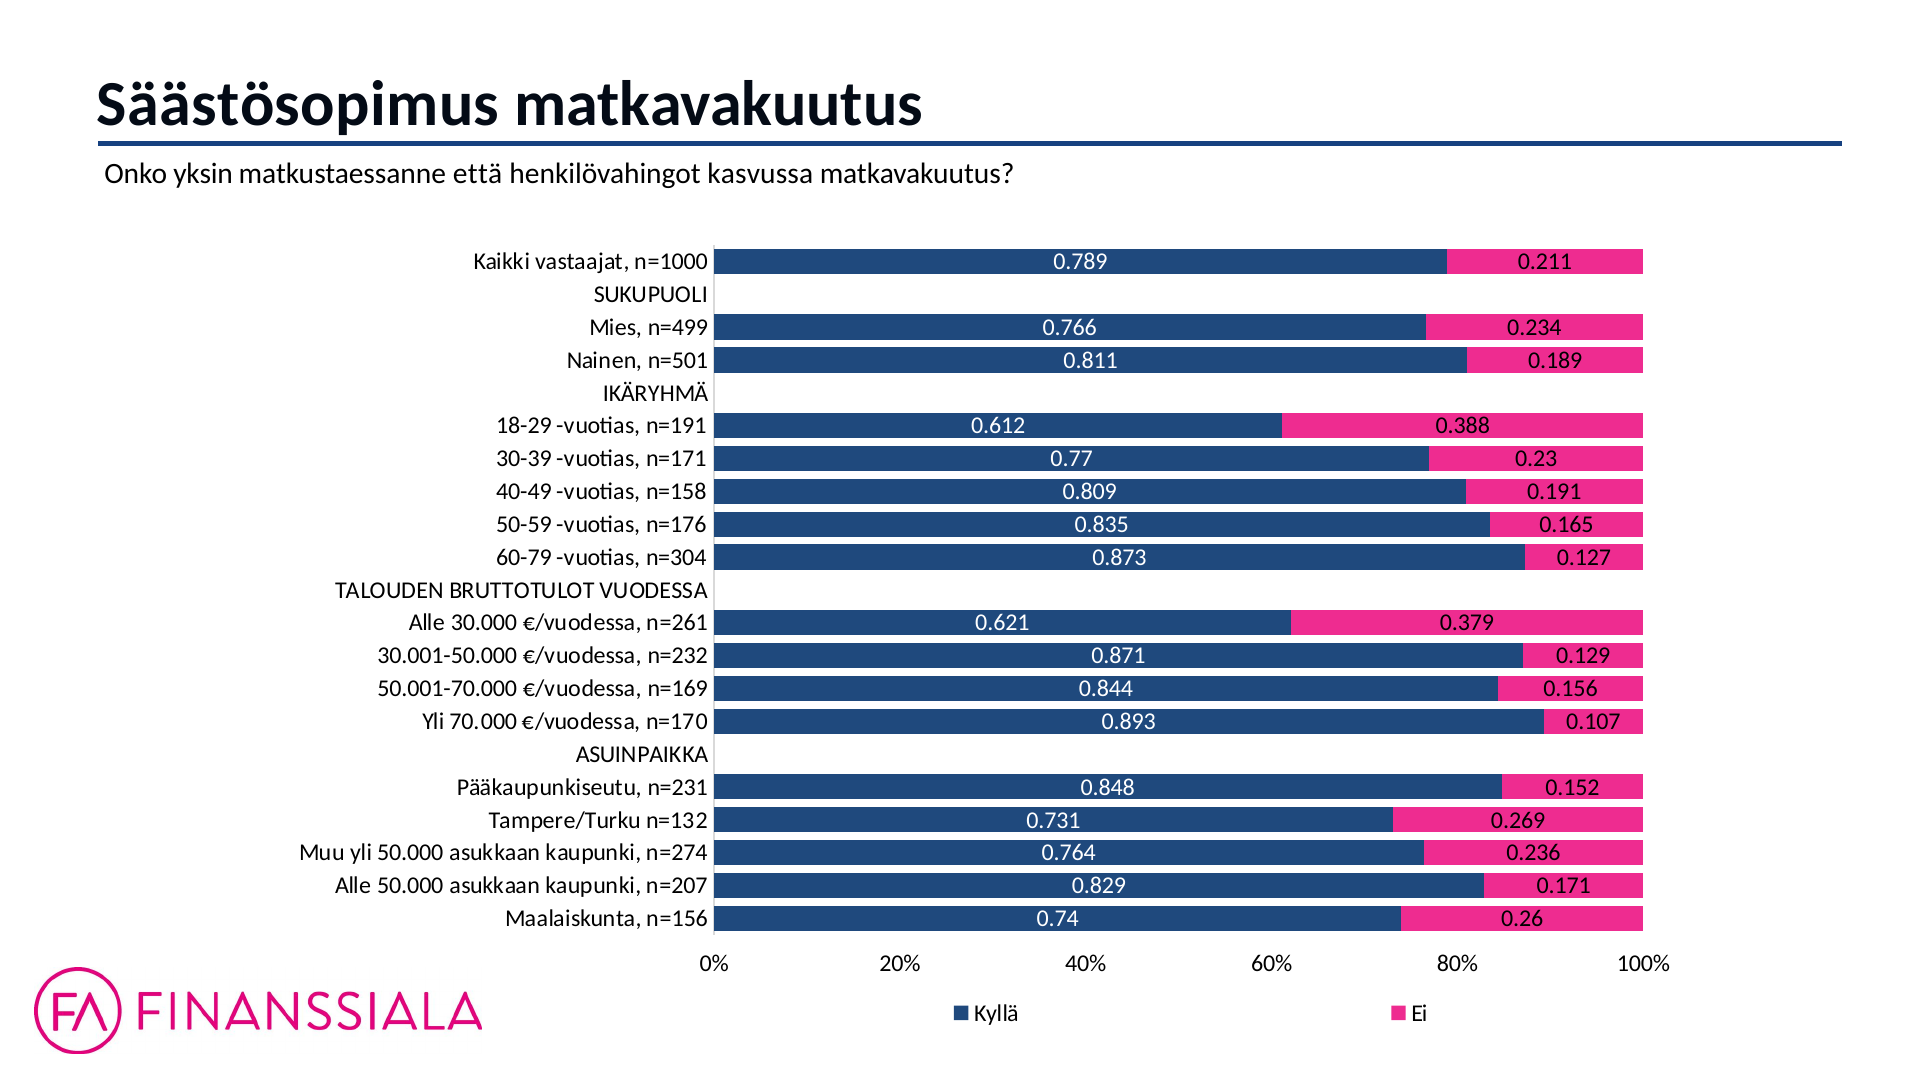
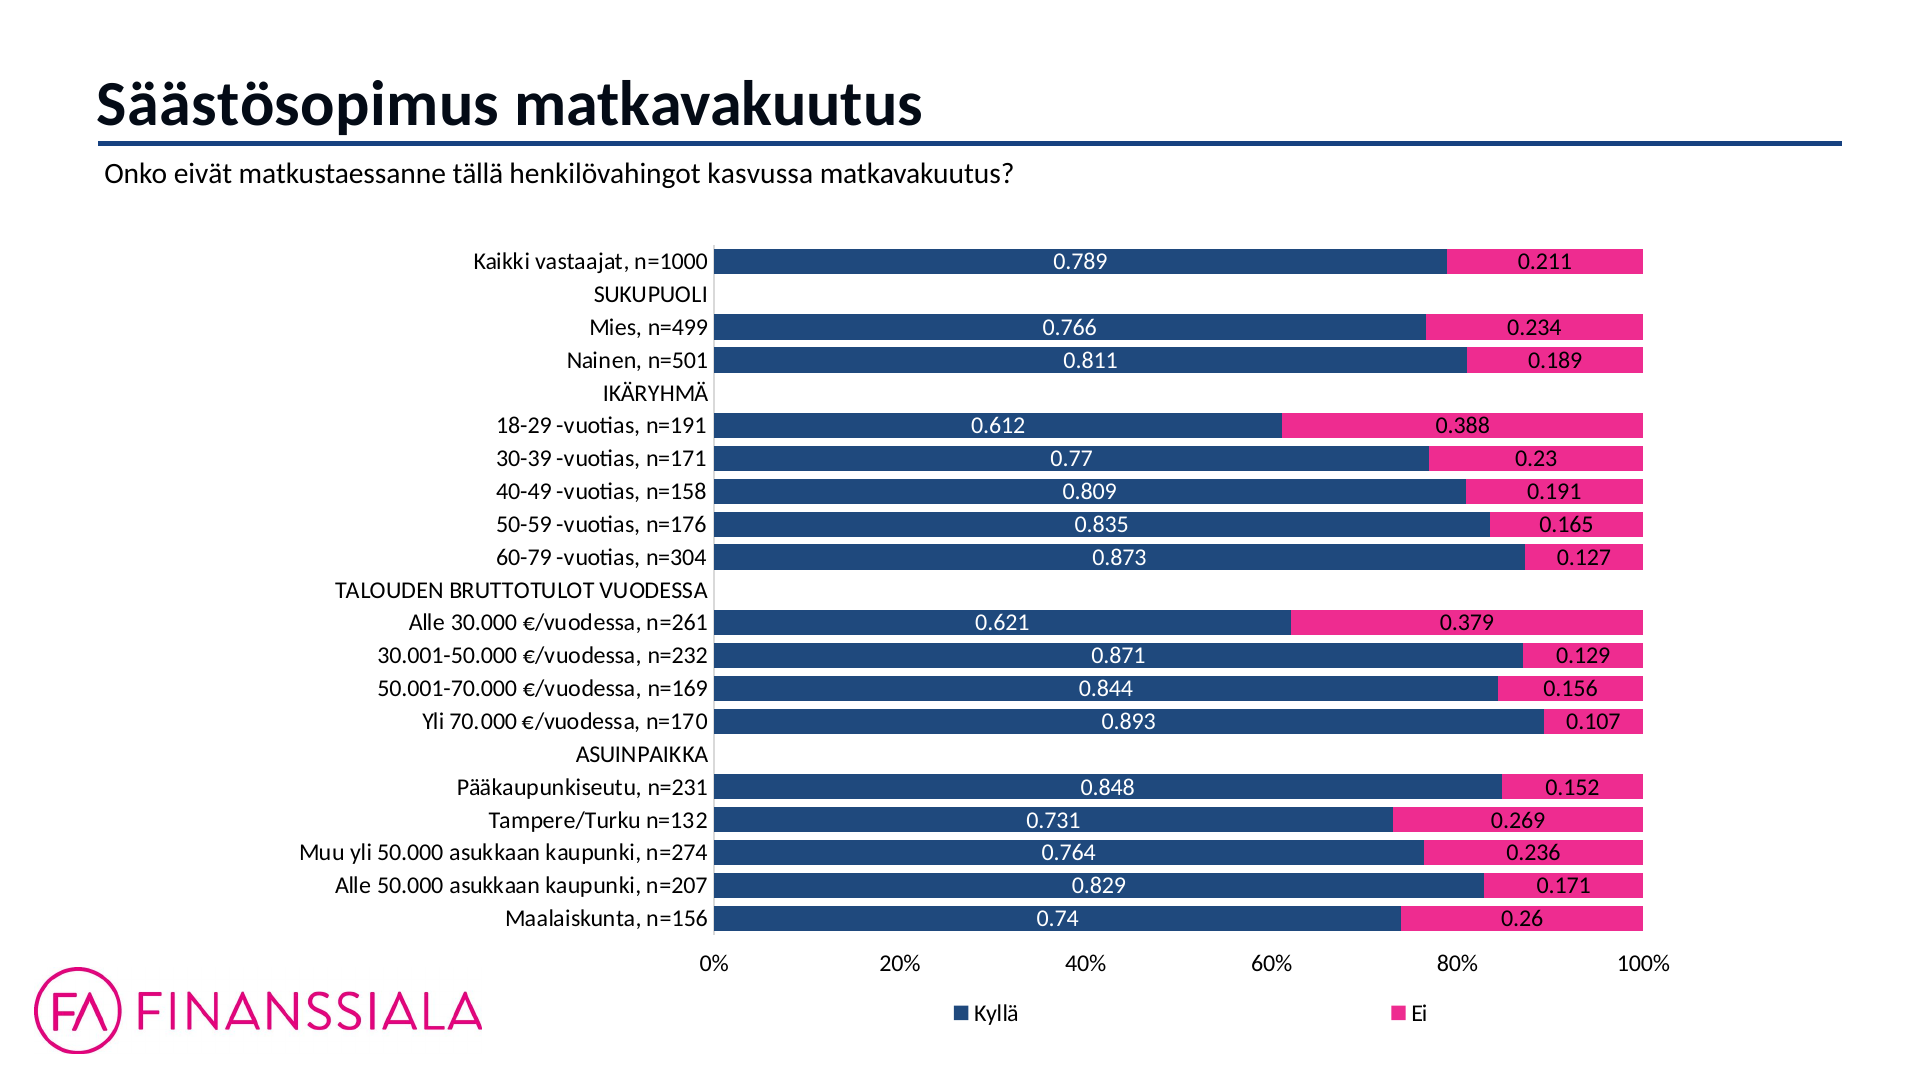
yksin: yksin -> eivät
että: että -> tällä
